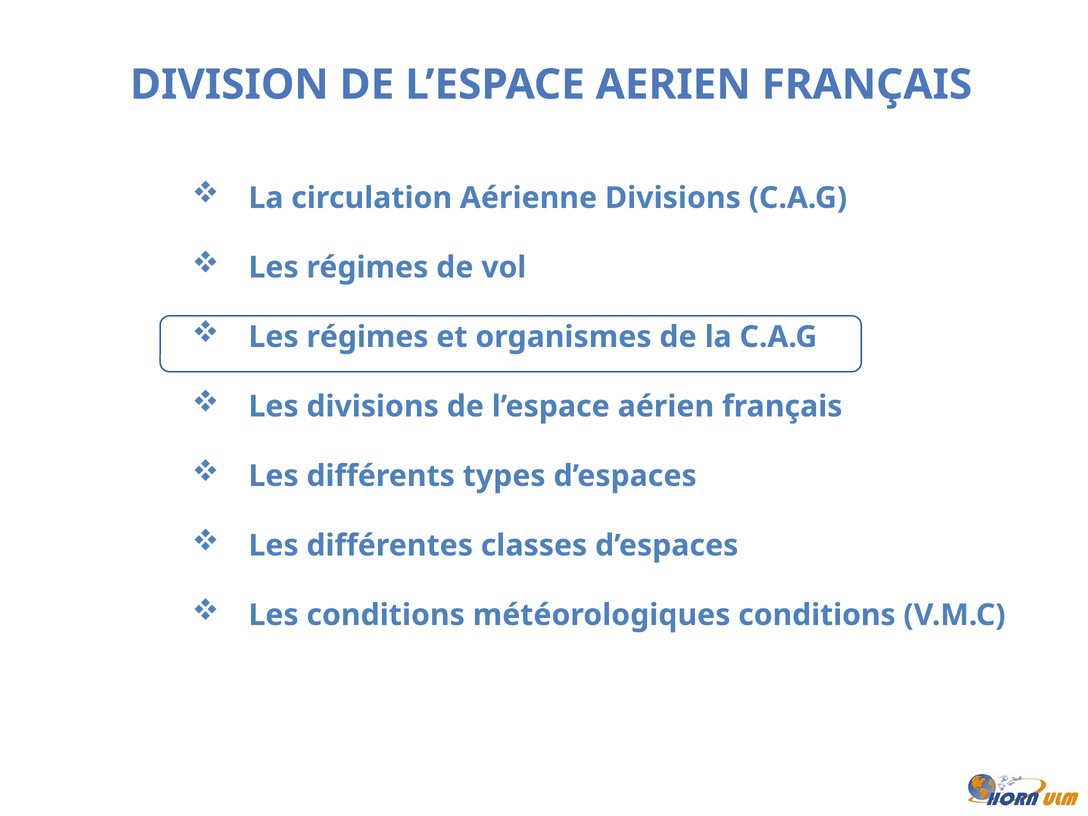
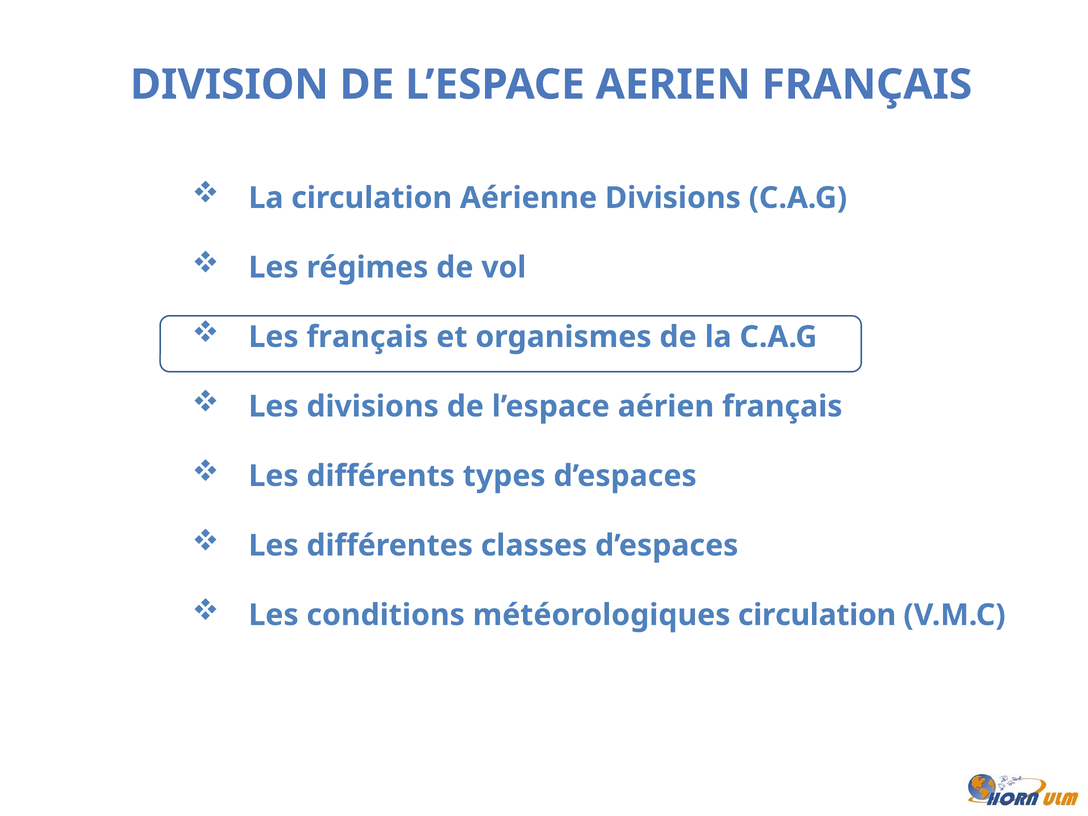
régimes at (367, 337): régimes -> français
météorologiques conditions: conditions -> circulation
